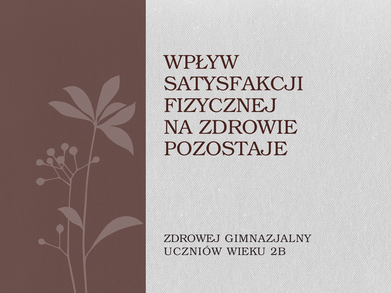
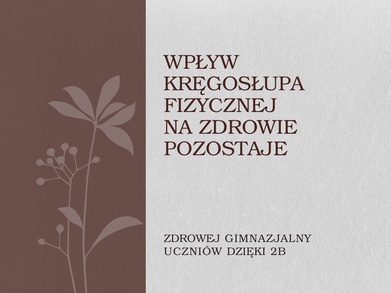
SATYSFAKCJI: SATYSFAKCJI -> KRĘGOSŁUPA
WIEKU: WIEKU -> DZIĘKI
